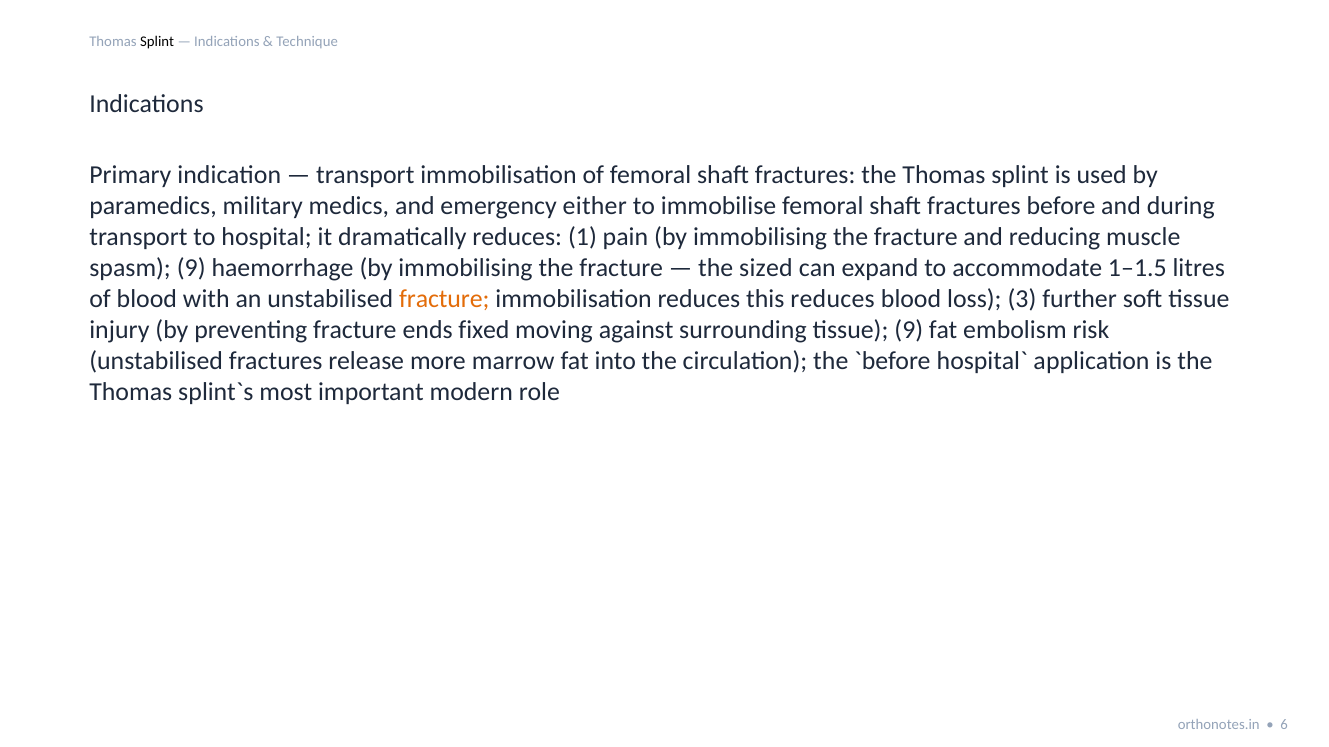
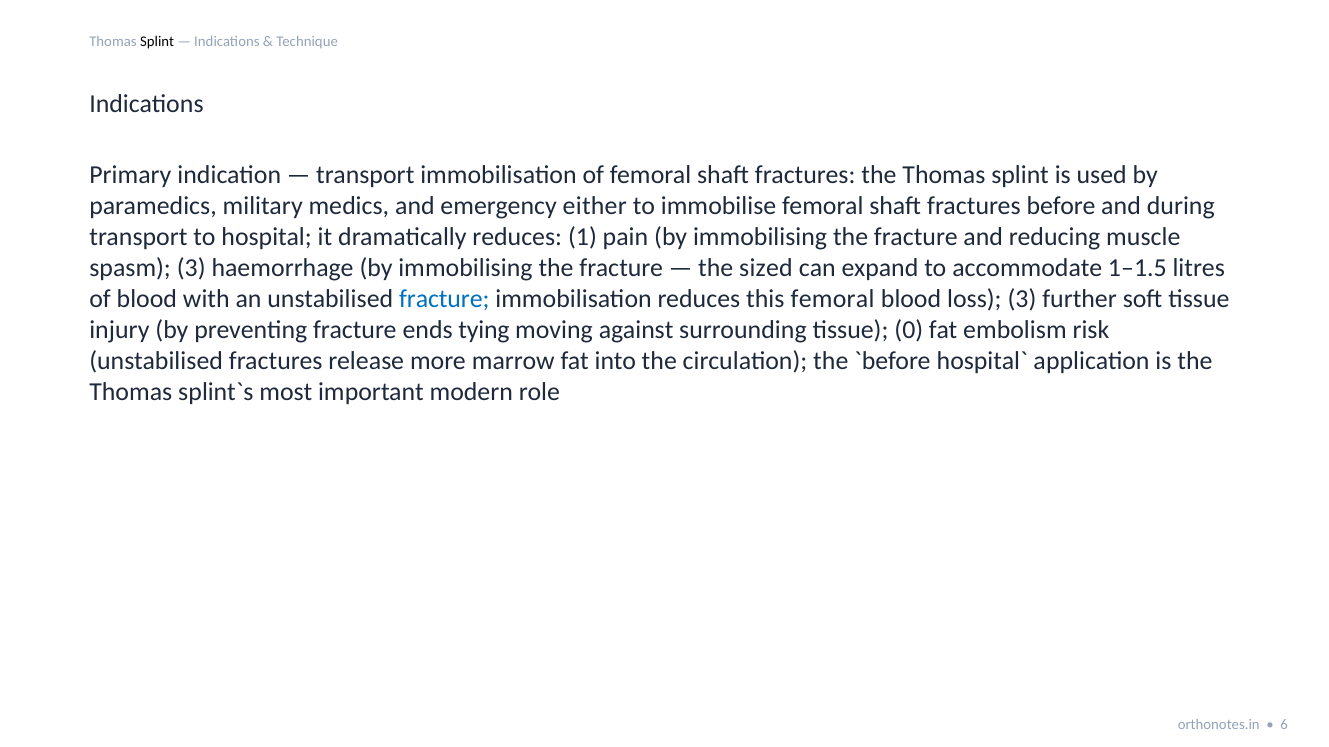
spasm 9: 9 -> 3
fracture at (444, 299) colour: orange -> blue
this reduces: reduces -> femoral
fixed: fixed -> tying
tissue 9: 9 -> 0
